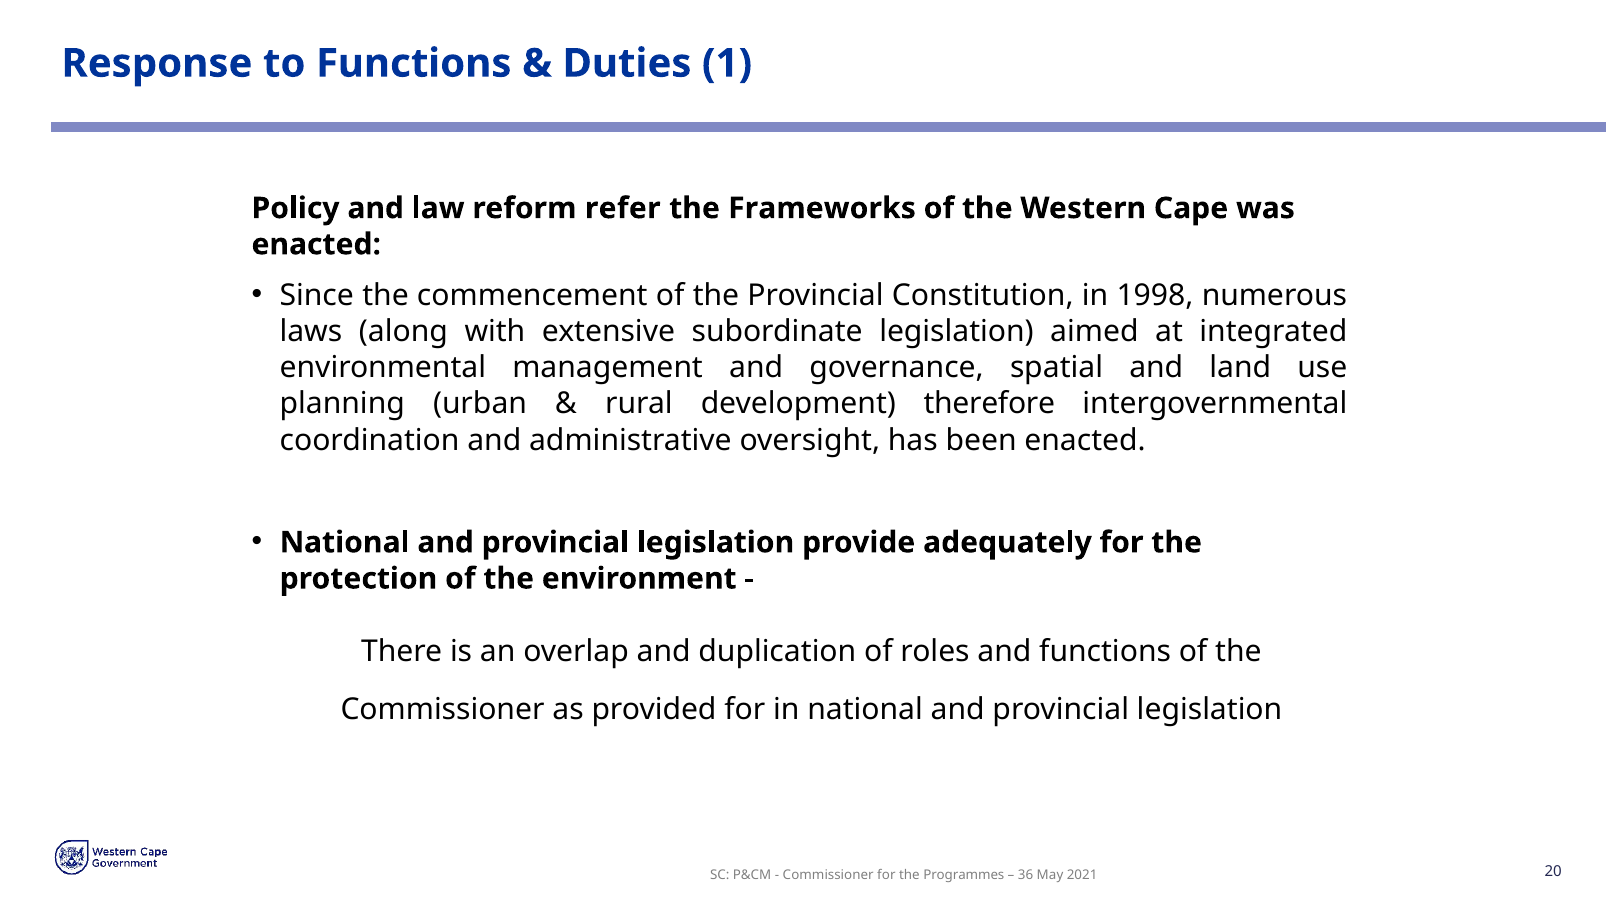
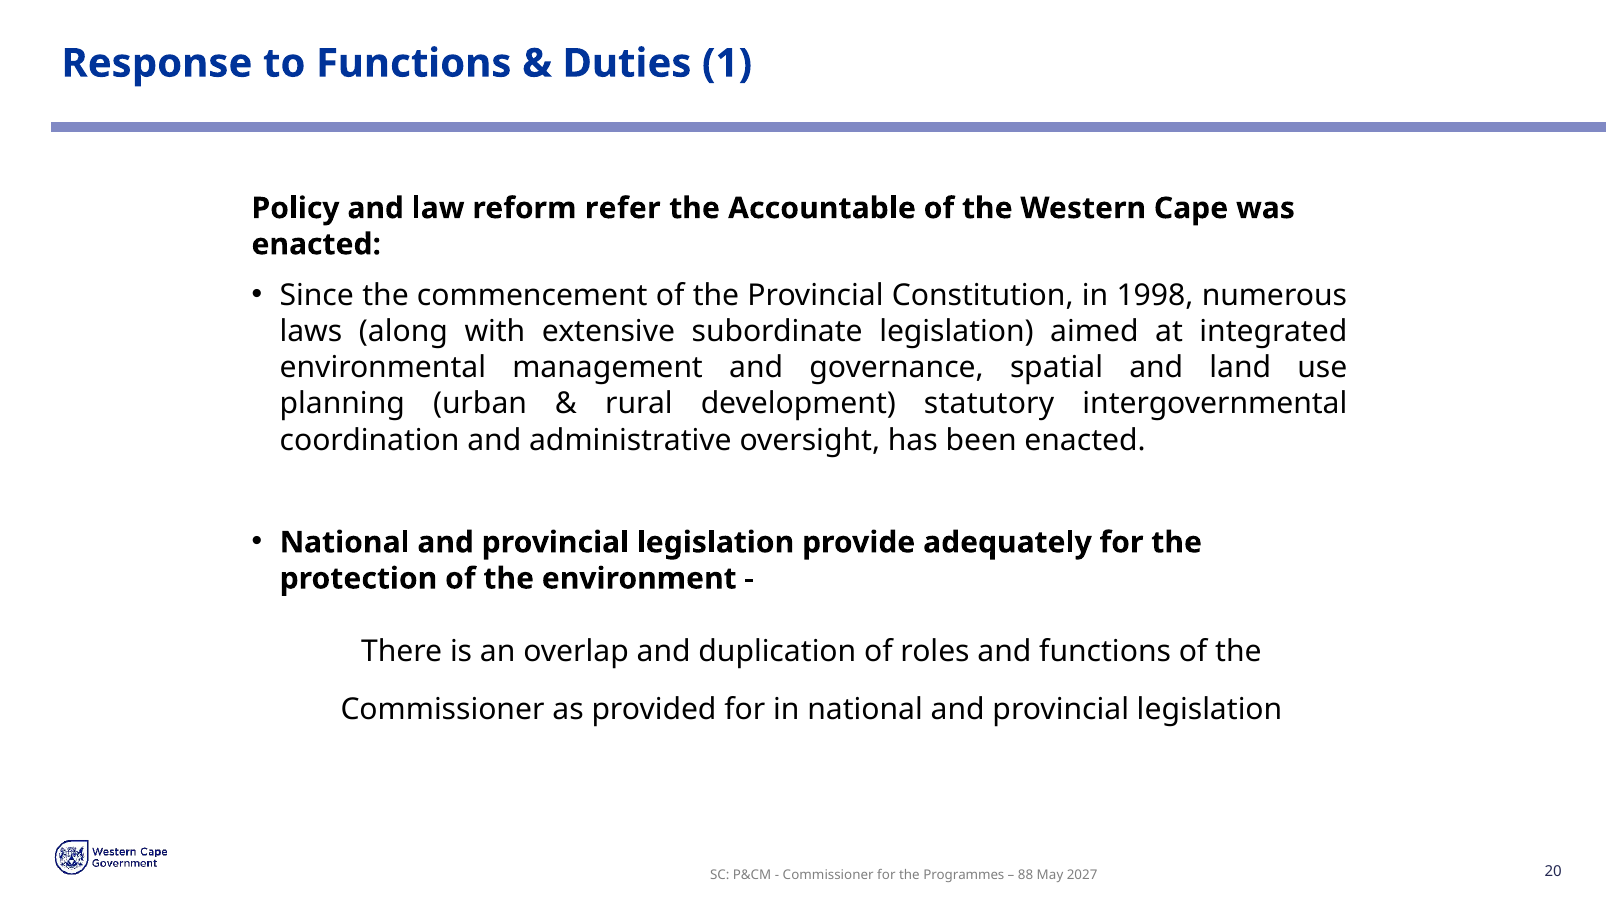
Frameworks: Frameworks -> Accountable
therefore: therefore -> statutory
36: 36 -> 88
2021: 2021 -> 2027
